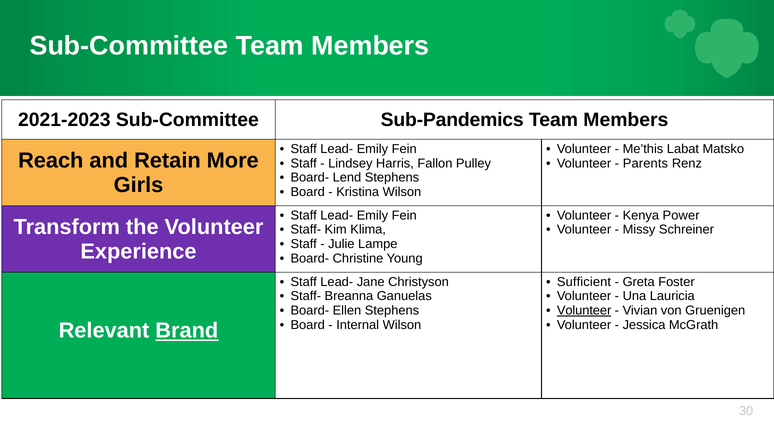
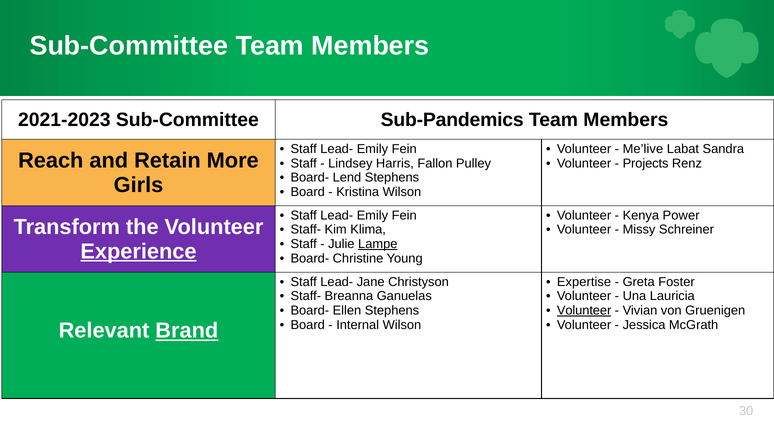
Me’this: Me’this -> Me’live
Matsko: Matsko -> Sandra
Parents: Parents -> Projects
Lampe underline: none -> present
Experience underline: none -> present
Sufficient: Sufficient -> Expertise
